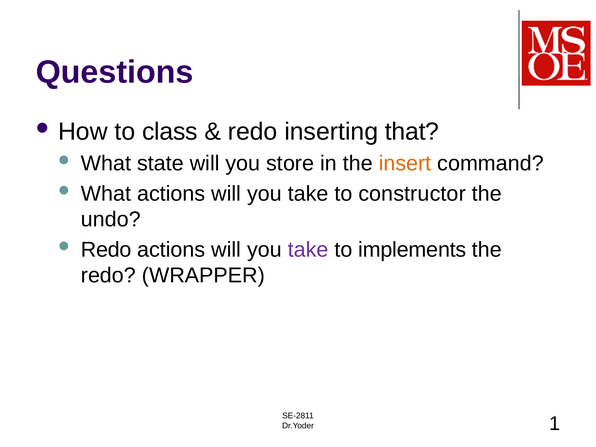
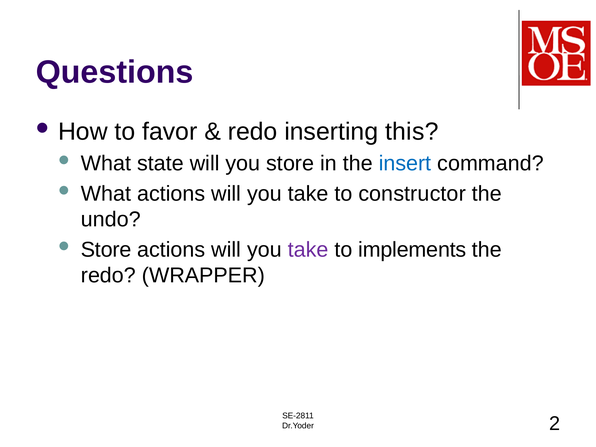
class: class -> favor
that: that -> this
insert colour: orange -> blue
Redo at (106, 250): Redo -> Store
1: 1 -> 2
